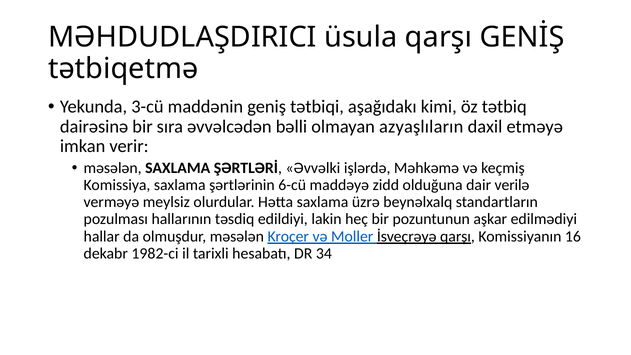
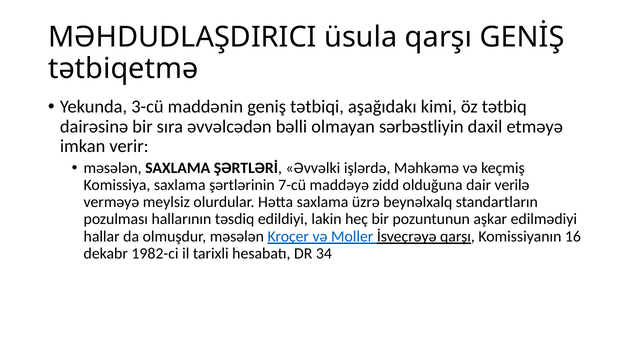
azyaşlıların: azyaşlıların -> sərbəstliyin
6-cü: 6-cü -> 7-cü
